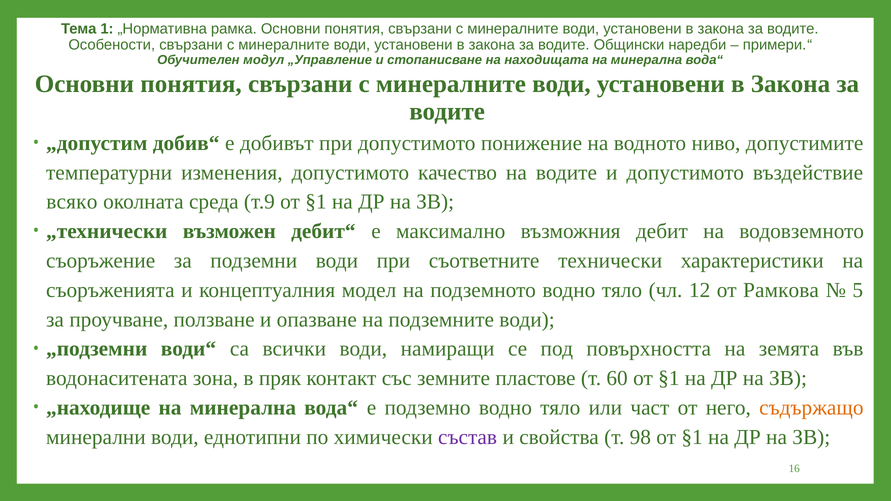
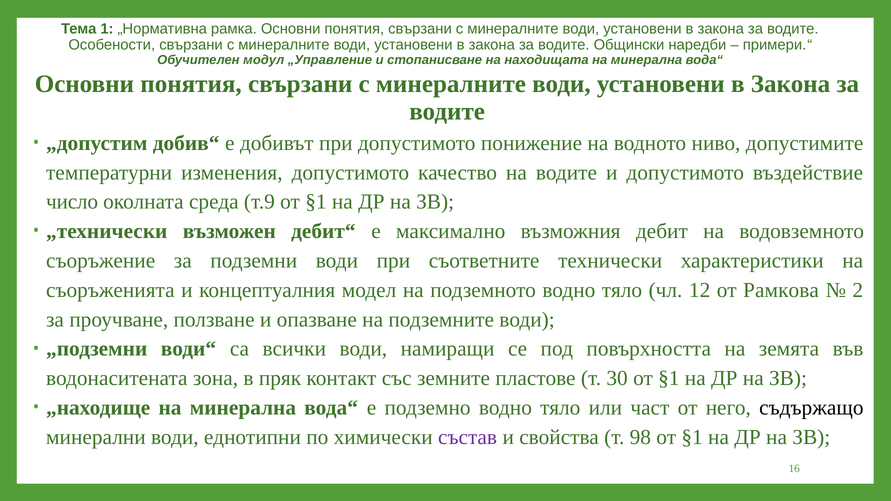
всяко: всяко -> число
5: 5 -> 2
60: 60 -> 30
съдържащо colour: orange -> black
